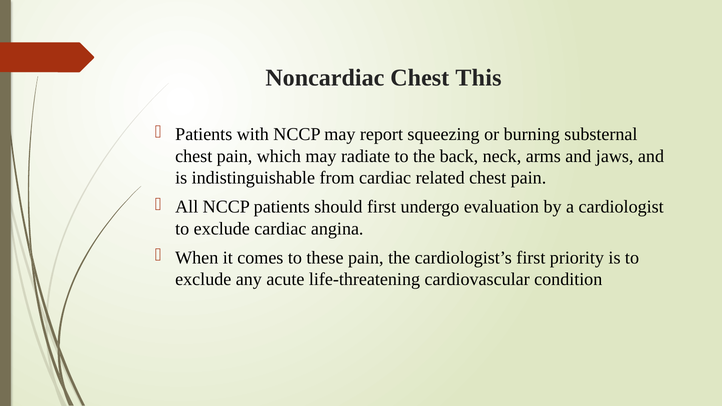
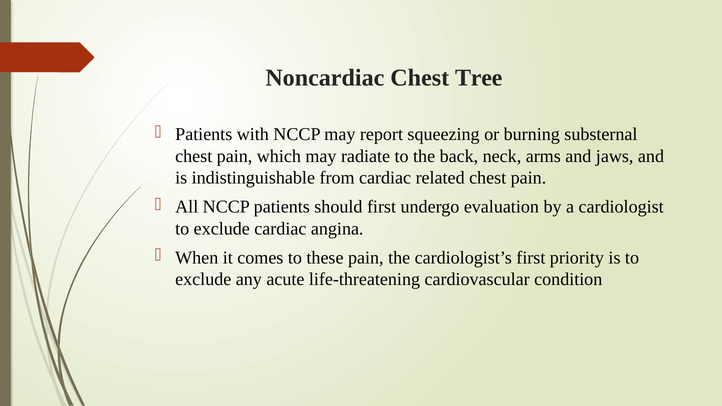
This: This -> Tree
